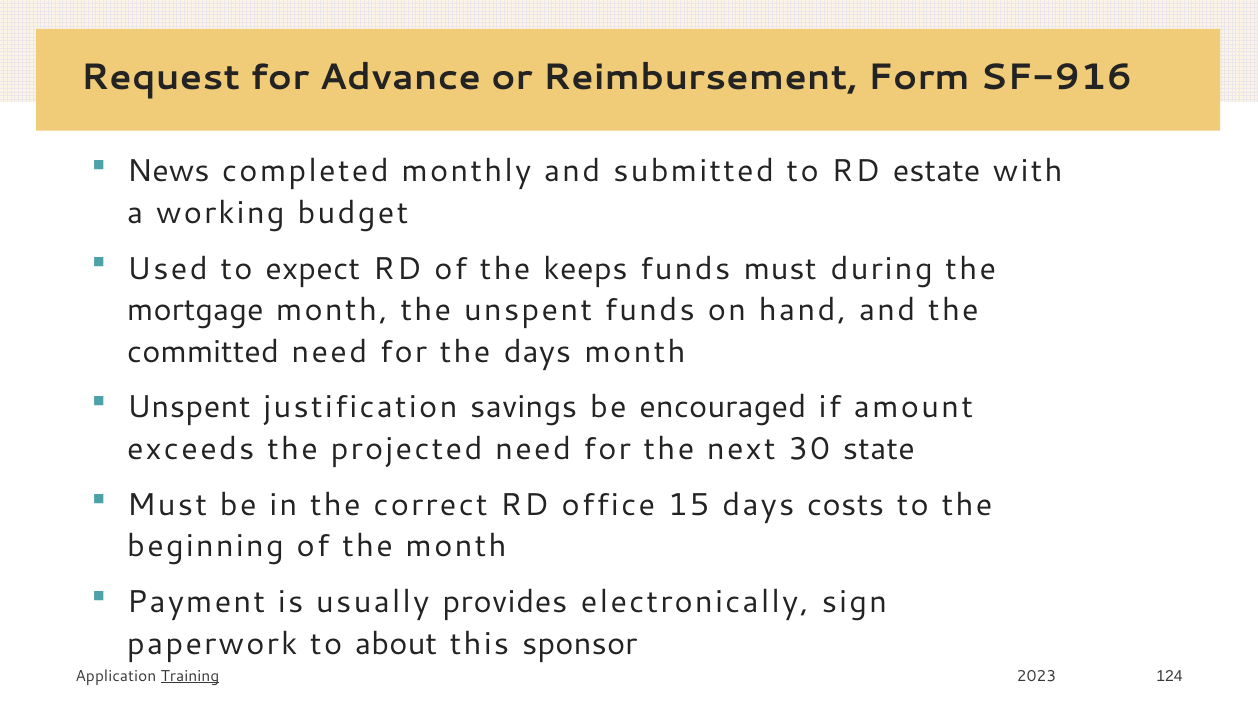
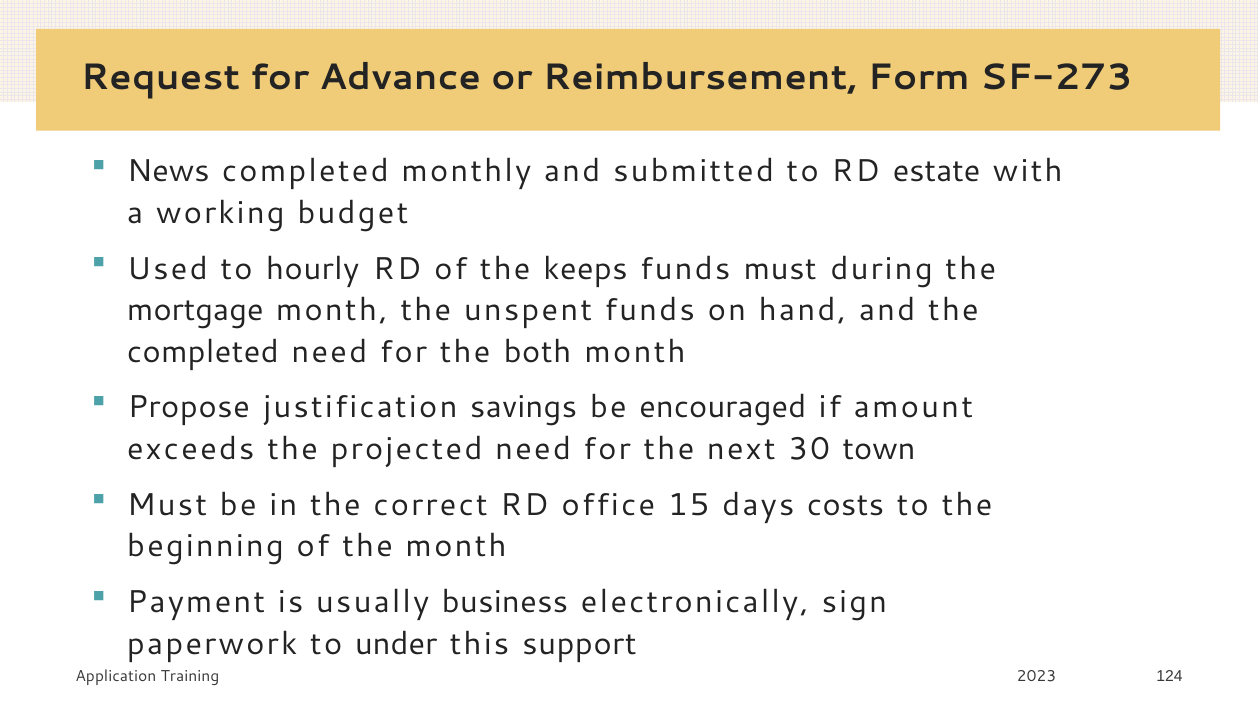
SF-916: SF-916 -> SF-273
expect: expect -> hourly
committed at (203, 351): committed -> completed
the days: days -> both
Unspent at (189, 407): Unspent -> Propose
state: state -> town
provides: provides -> business
about: about -> under
sponsor: sponsor -> support
Training underline: present -> none
